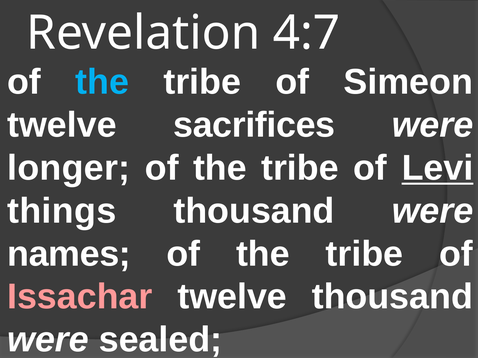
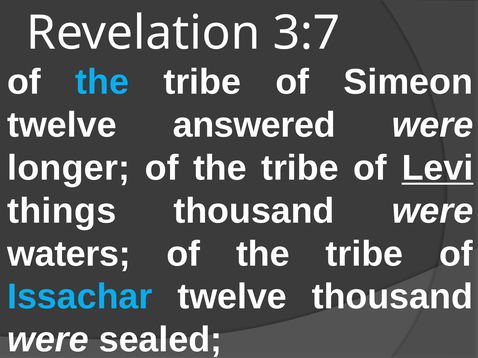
4:7: 4:7 -> 3:7
sacrifices: sacrifices -> answered
names: names -> waters
Issachar colour: pink -> light blue
